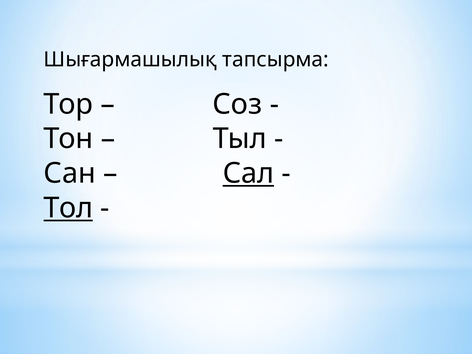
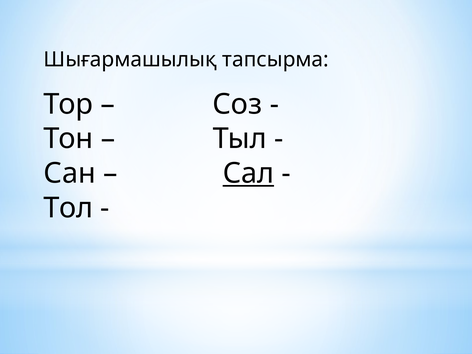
Тол underline: present -> none
